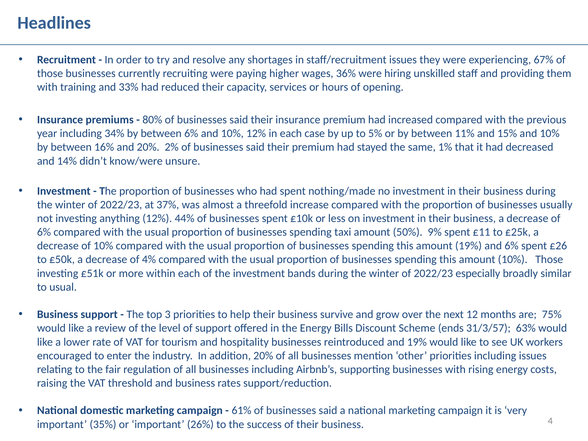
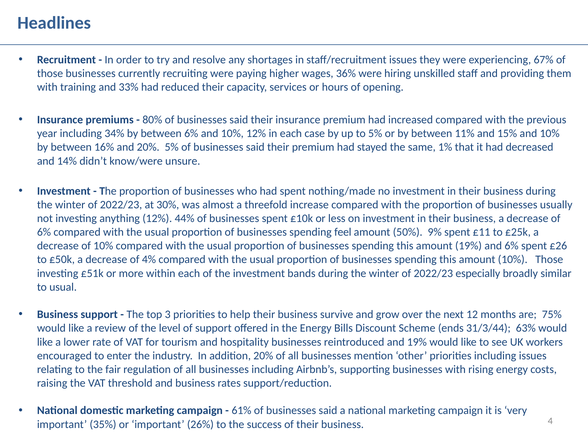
20% 2%: 2% -> 5%
37%: 37% -> 30%
taxi: taxi -> feel
31/3/57: 31/3/57 -> 31/3/44
